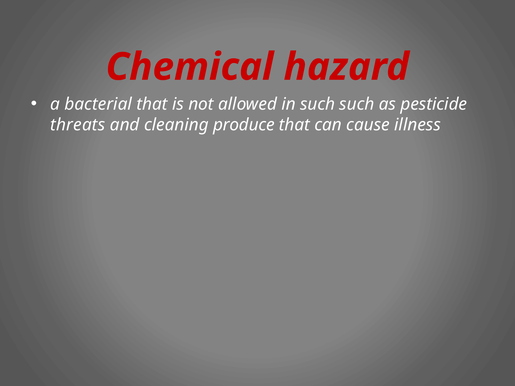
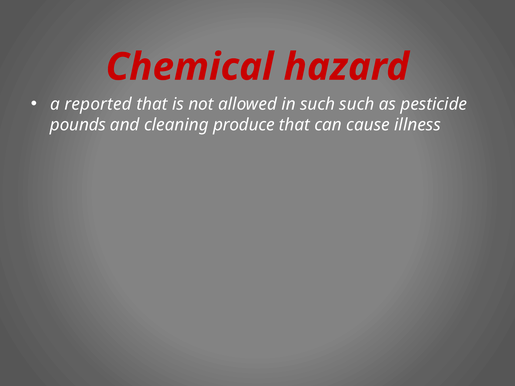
bacterial: bacterial -> reported
threats: threats -> pounds
